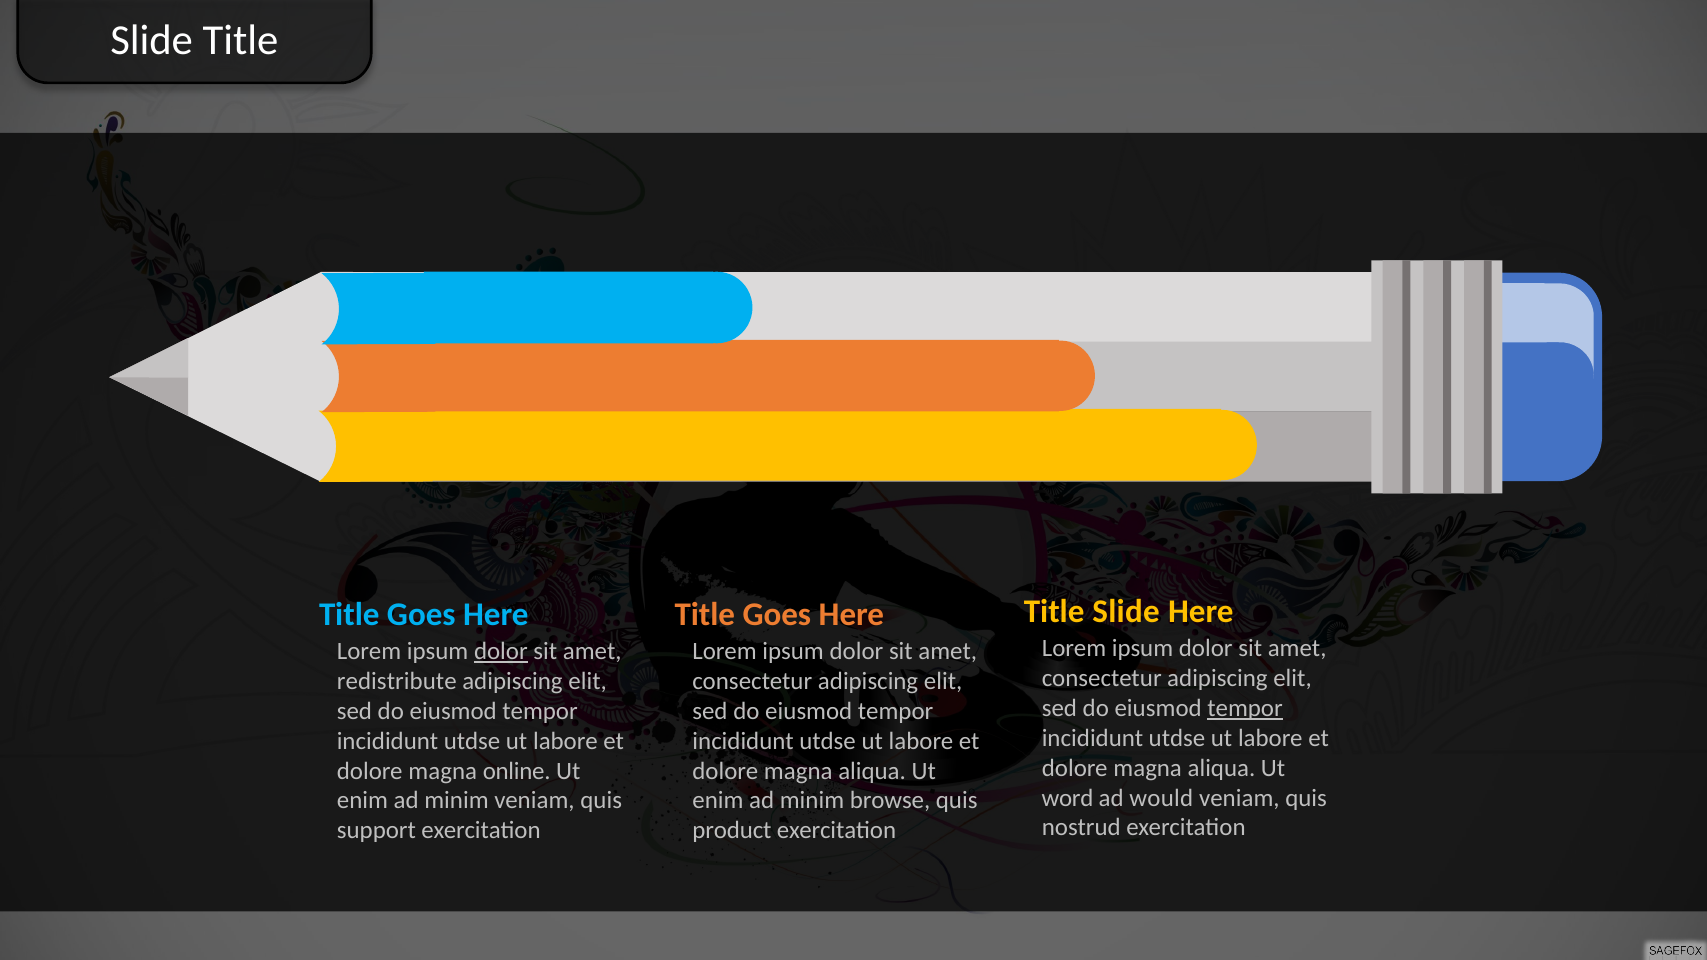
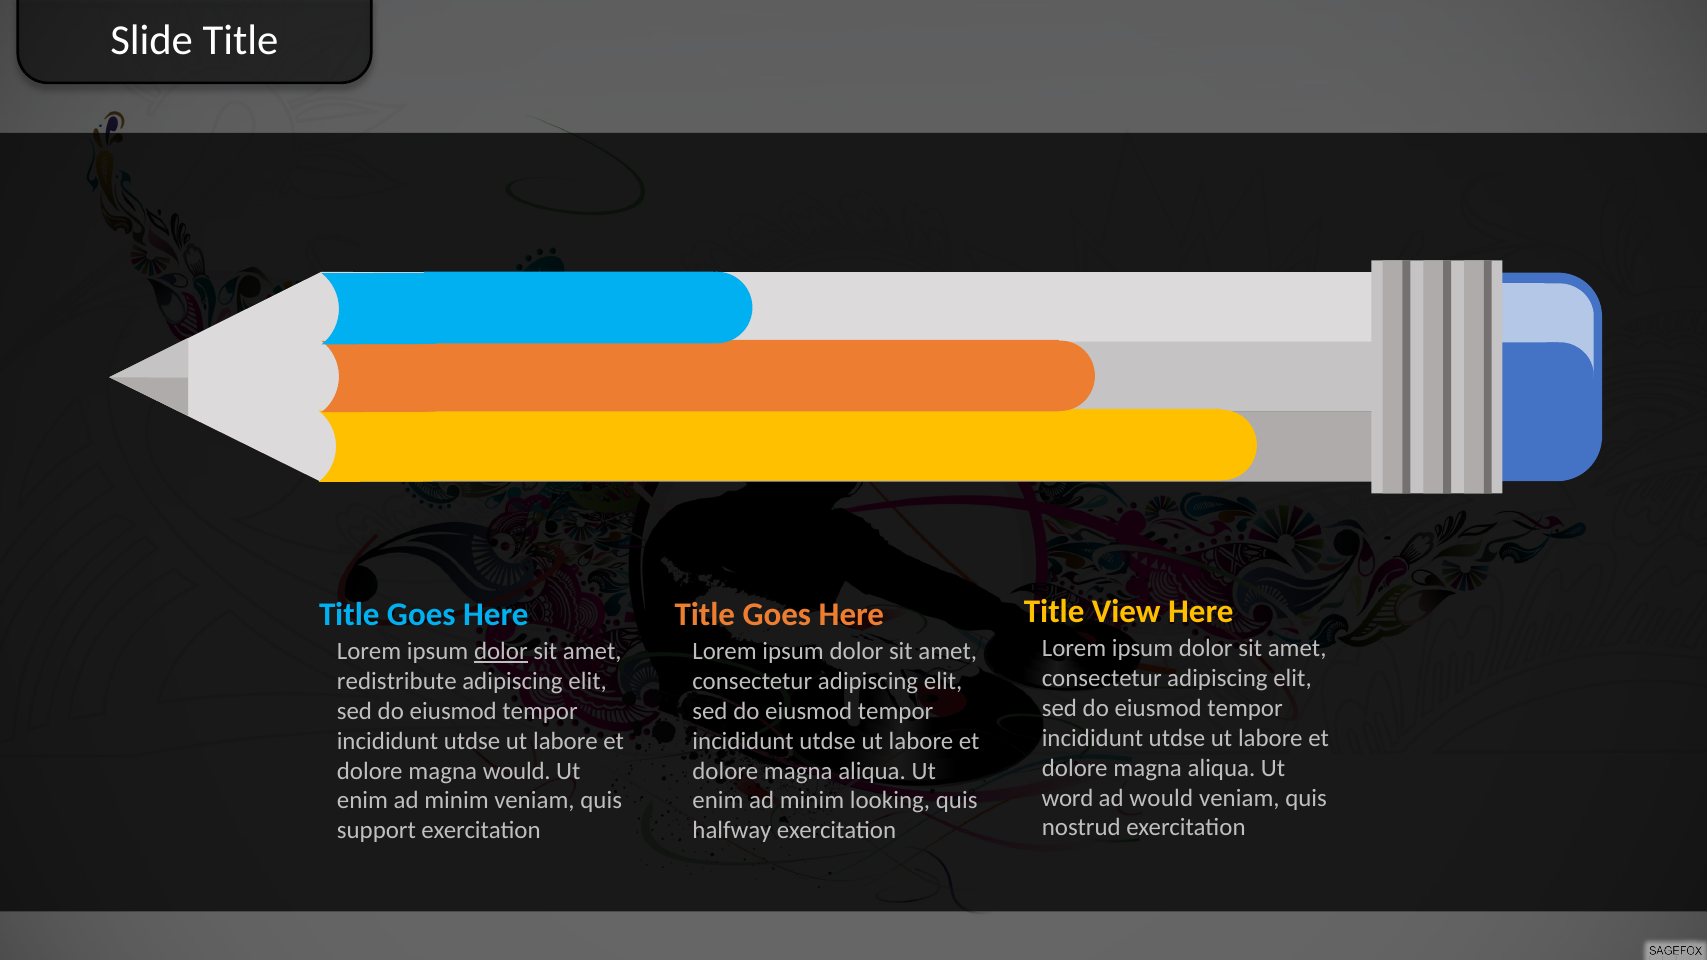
Title Slide: Slide -> View
tempor at (1245, 708) underline: present -> none
magna online: online -> would
browse: browse -> looking
product: product -> halfway
